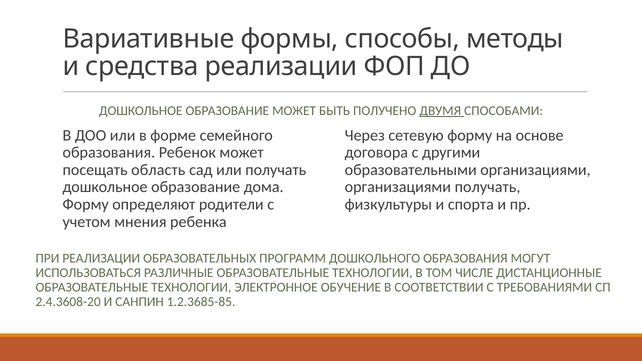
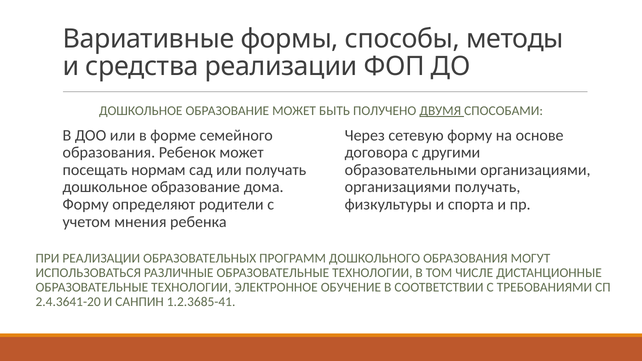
область: область -> нормам
2.4.3608-20: 2.4.3608-20 -> 2.4.3641-20
1.2.3685-85: 1.2.3685-85 -> 1.2.3685-41
